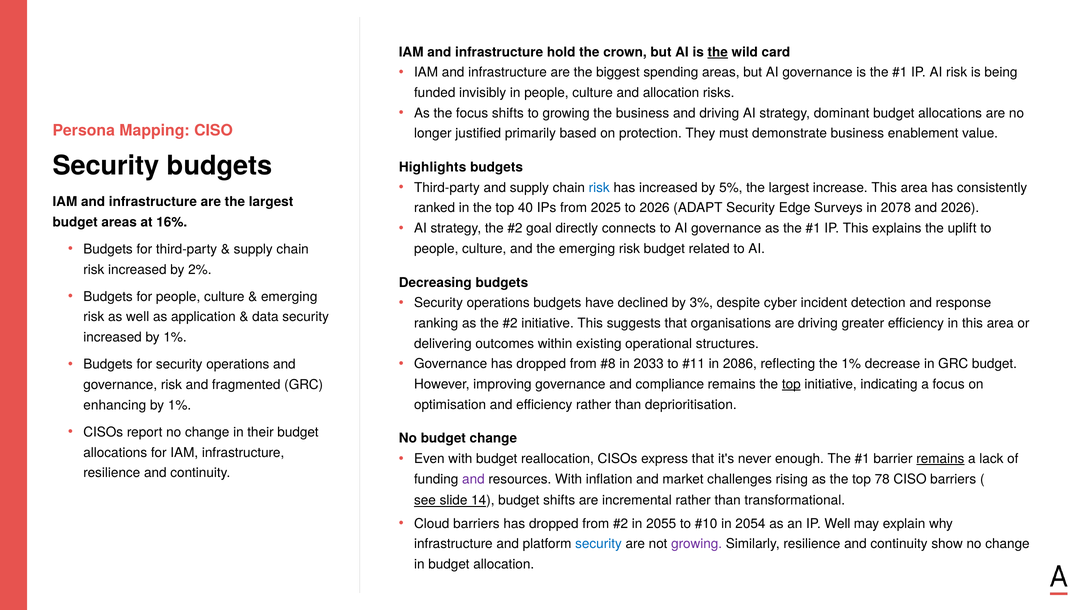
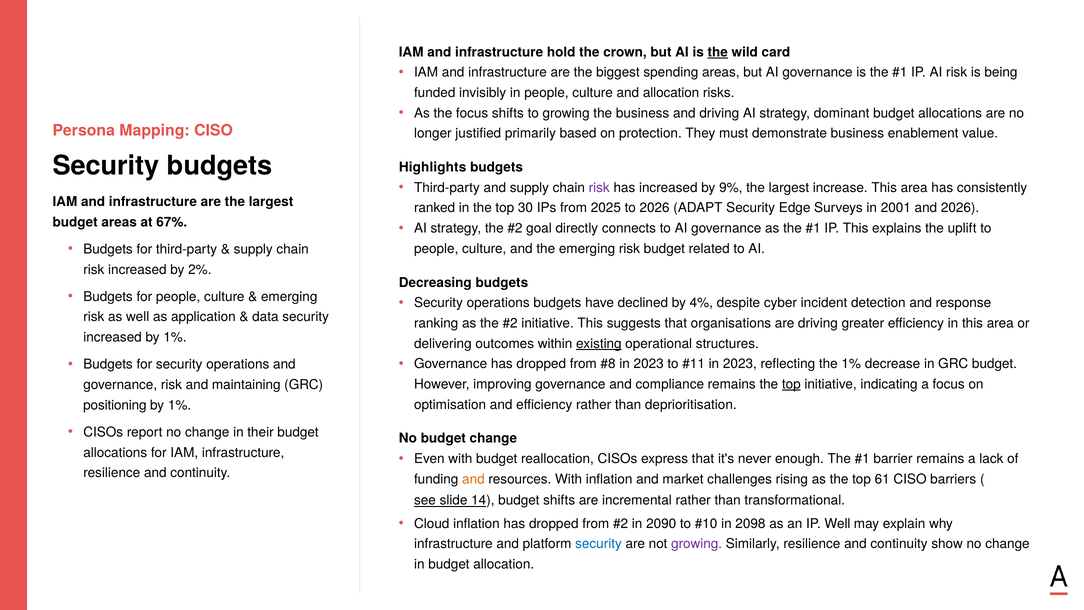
risk at (599, 188) colour: blue -> purple
5%: 5% -> 9%
40: 40 -> 30
2078: 2078 -> 2001
16%: 16% -> 67%
3%: 3% -> 4%
existing underline: none -> present
2033 at (649, 364): 2033 -> 2023
2086 at (740, 364): 2086 -> 2023
fragmented: fragmented -> maintaining
enhancing: enhancing -> positioning
remains at (940, 459) underline: present -> none
and at (473, 479) colour: purple -> orange
78: 78 -> 61
Cloud barriers: barriers -> inflation
2055: 2055 -> 2090
2054: 2054 -> 2098
